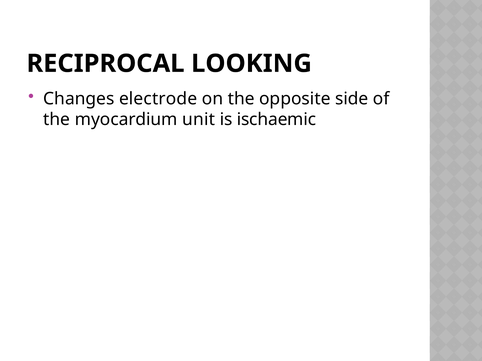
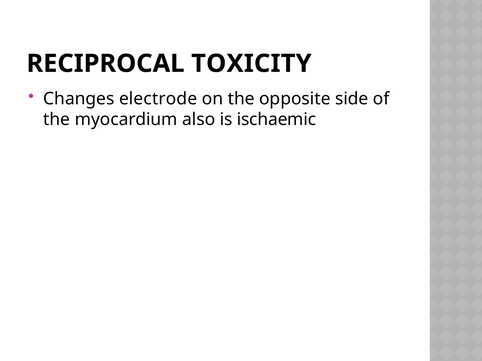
LOOKING: LOOKING -> TOXICITY
unit: unit -> also
